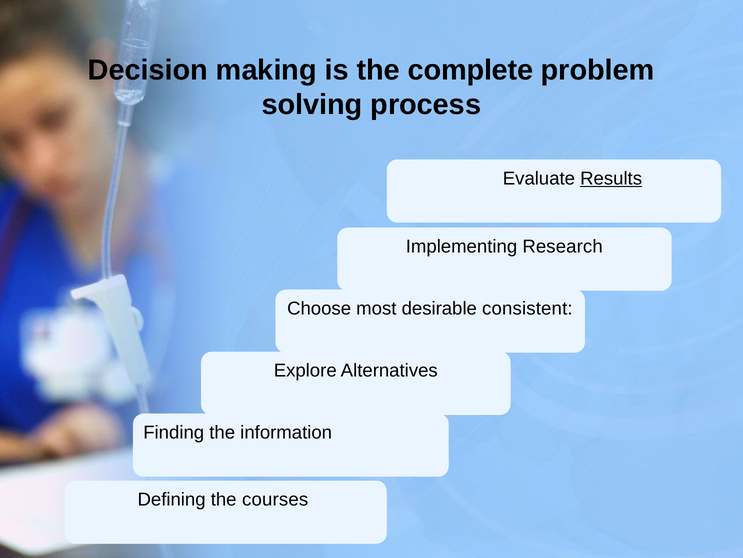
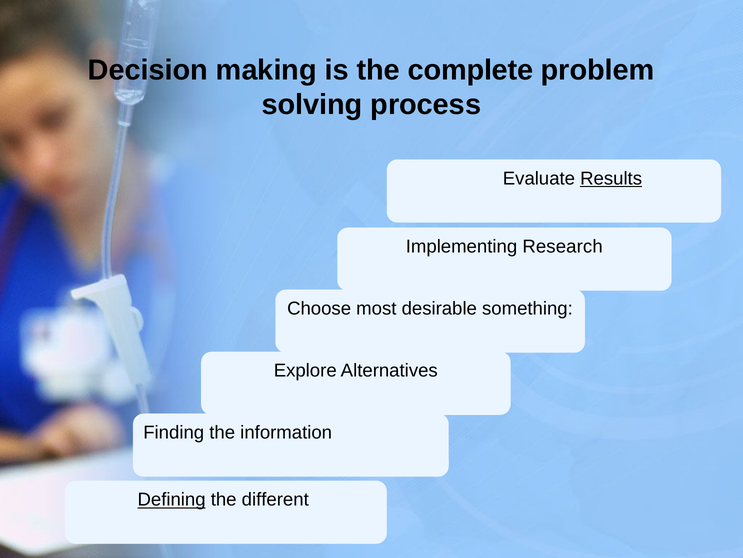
consistent: consistent -> something
Defining underline: none -> present
courses: courses -> different
